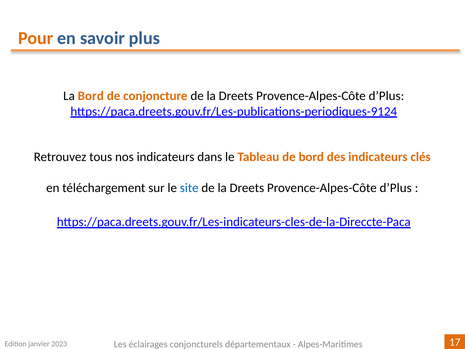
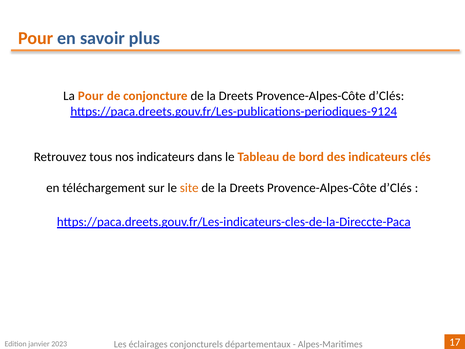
La Bord: Bord -> Pour
d’Plus at (386, 96): d’Plus -> d’Clés
site colour: blue -> orange
d’Plus at (396, 188): d’Plus -> d’Clés
